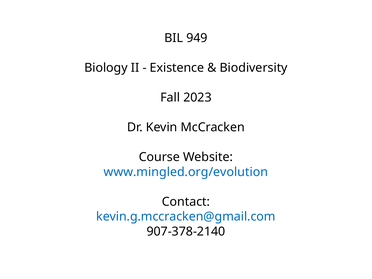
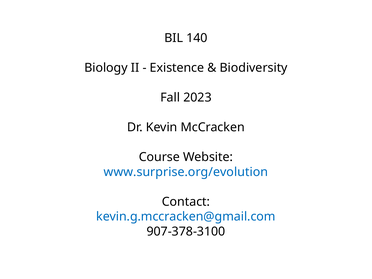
949: 949 -> 140
www.mingled.org/evolution: www.mingled.org/evolution -> www.surprise.org/evolution
907-378-2140: 907-378-2140 -> 907-378-3100
